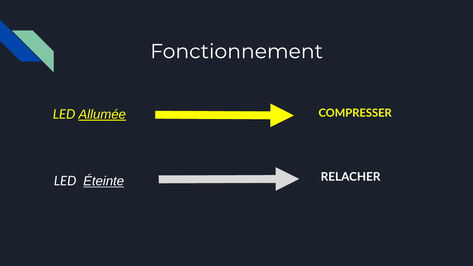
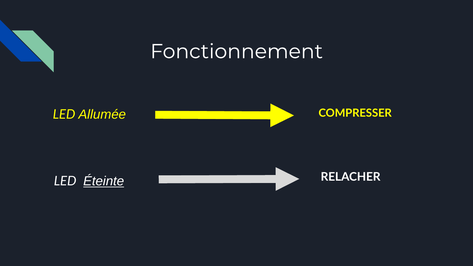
Allumée underline: present -> none
